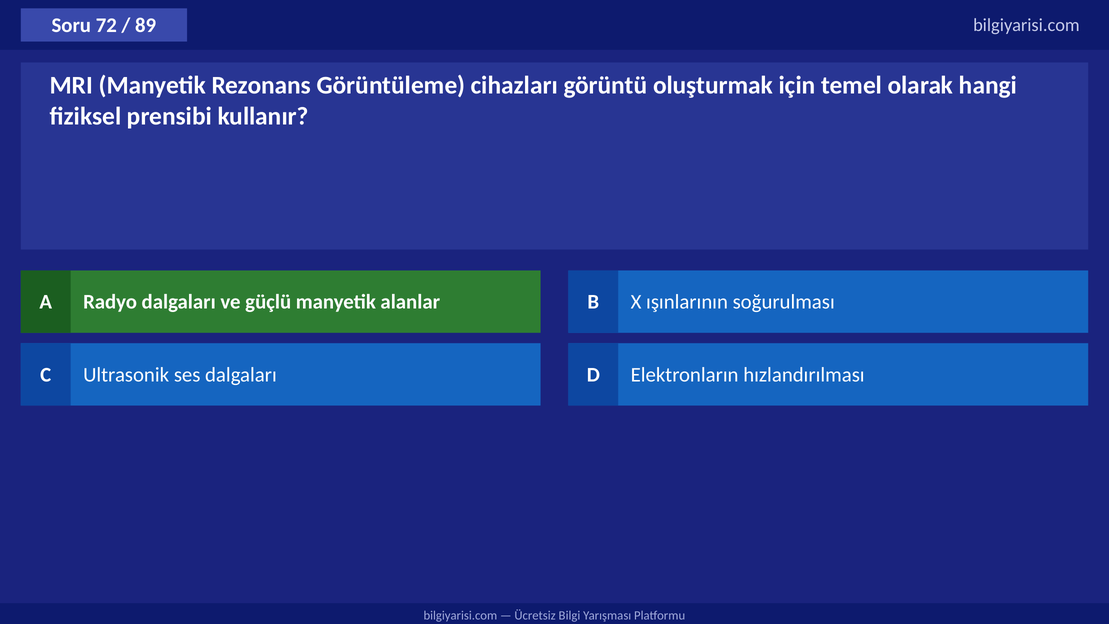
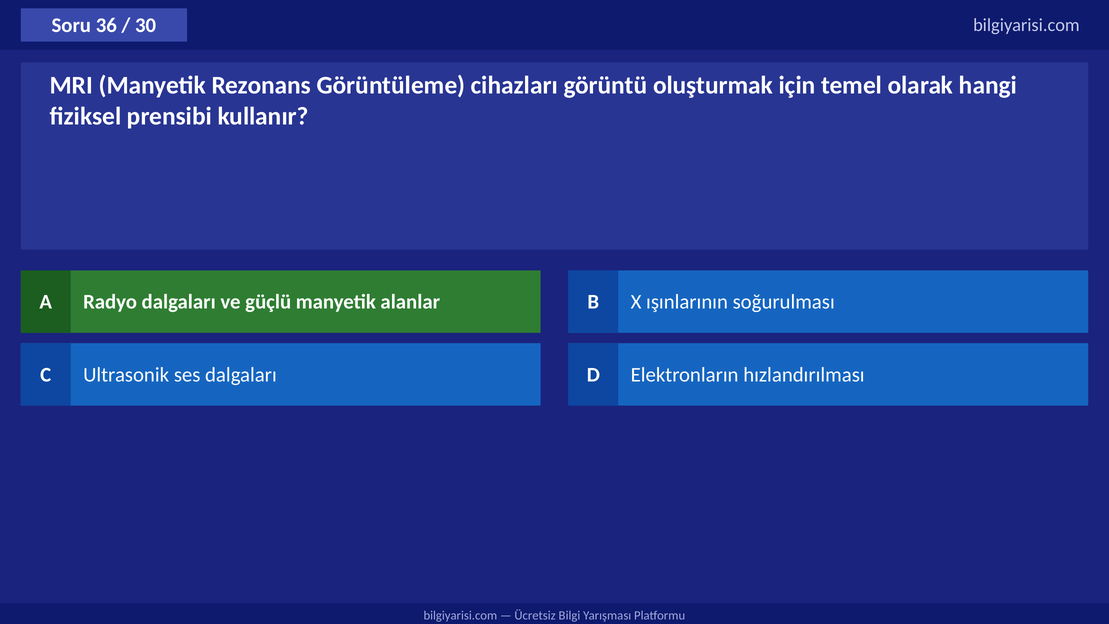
72: 72 -> 36
89: 89 -> 30
